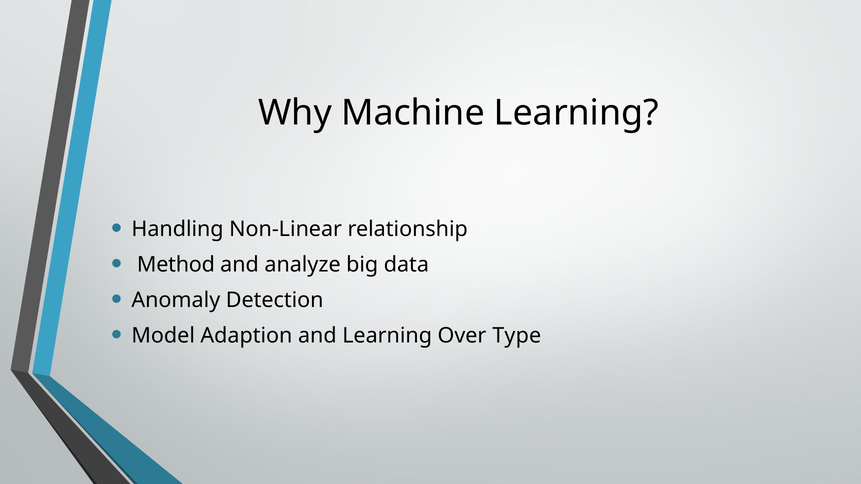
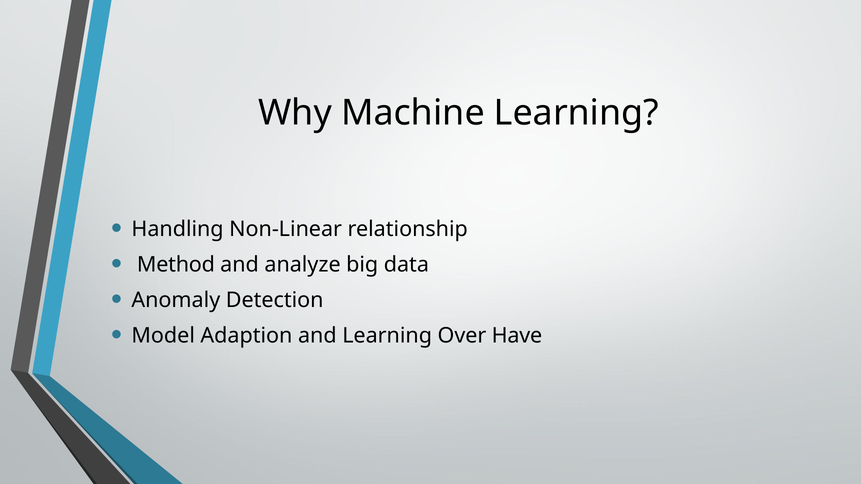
Type: Type -> Have
